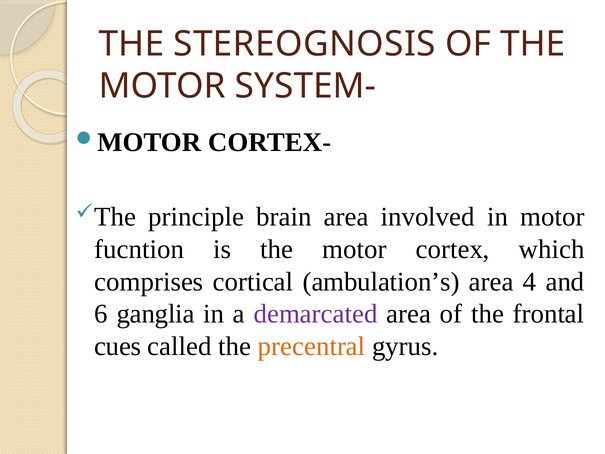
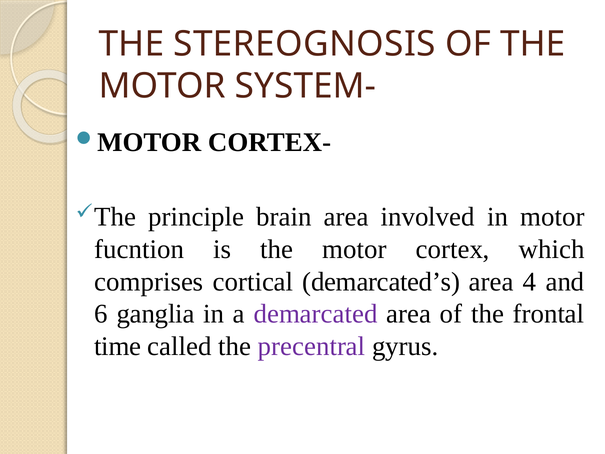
ambulation’s: ambulation’s -> demarcated’s
cues: cues -> time
precentral colour: orange -> purple
